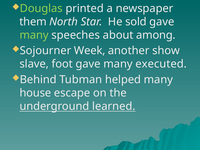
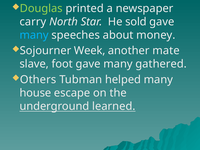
them: them -> carry
many at (34, 35) colour: light green -> light blue
among: among -> money
show: show -> mate
executed: executed -> gathered
Behind: Behind -> Others
